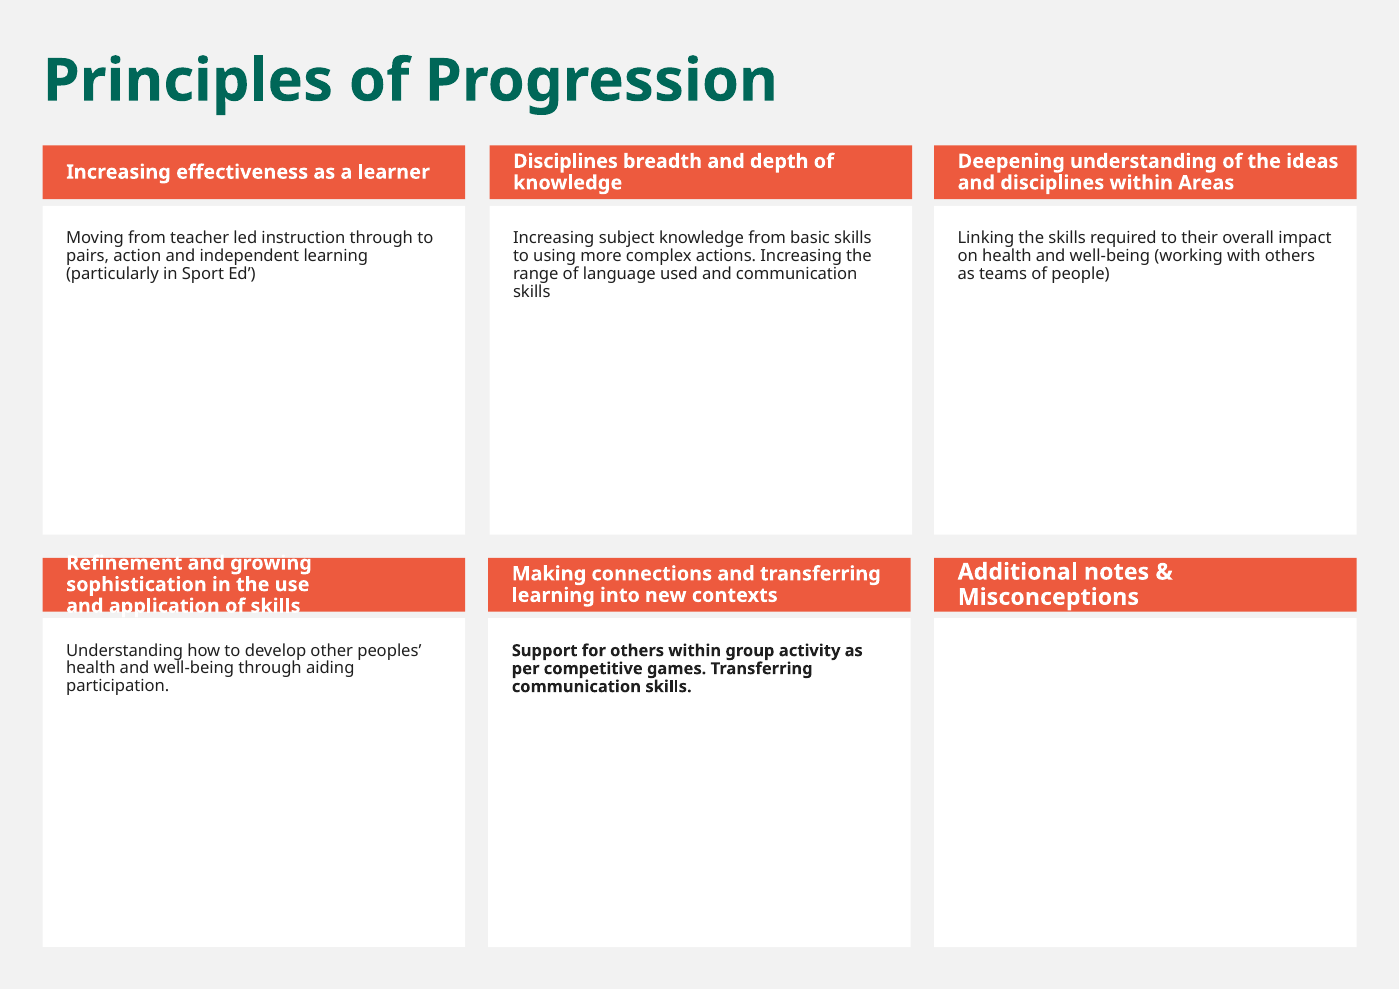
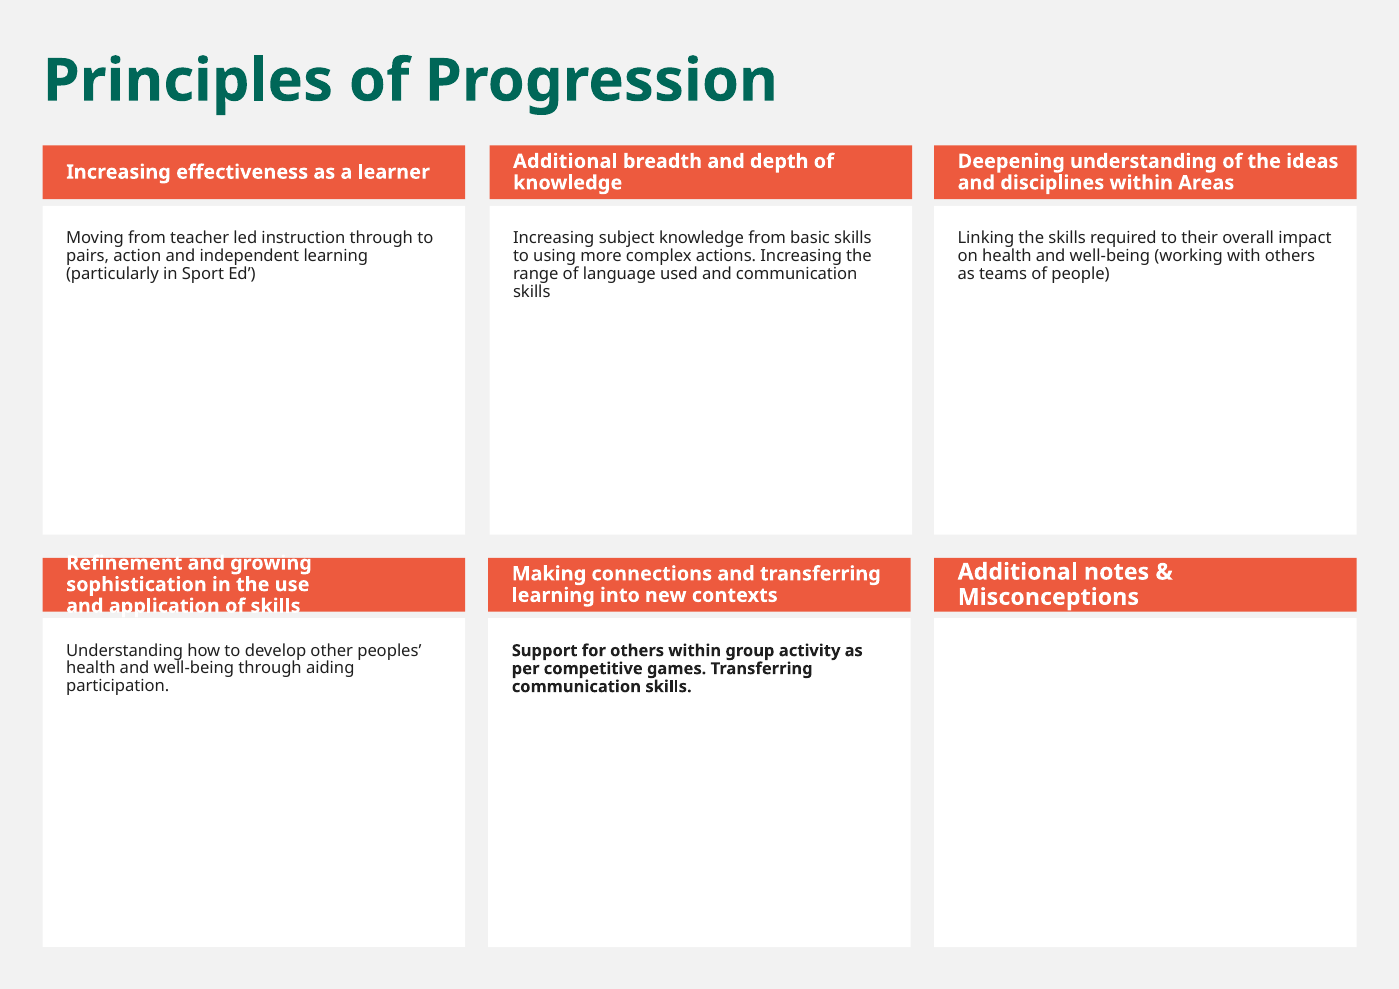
Disciplines at (565, 161): Disciplines -> Additional
